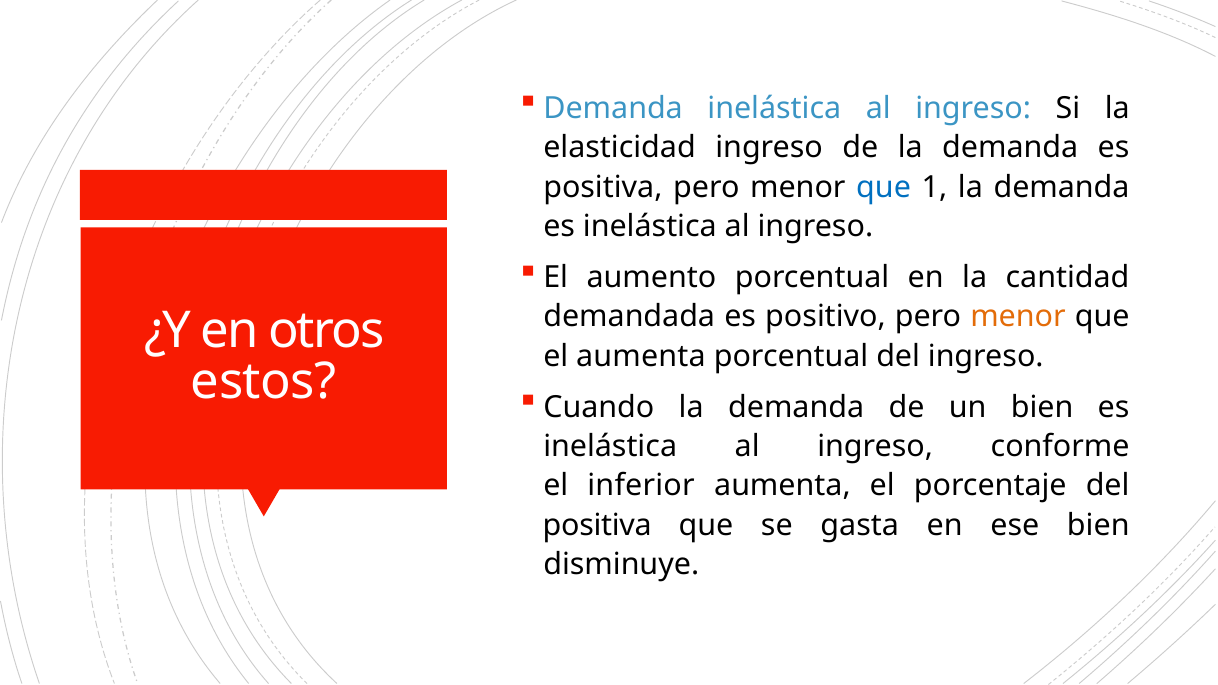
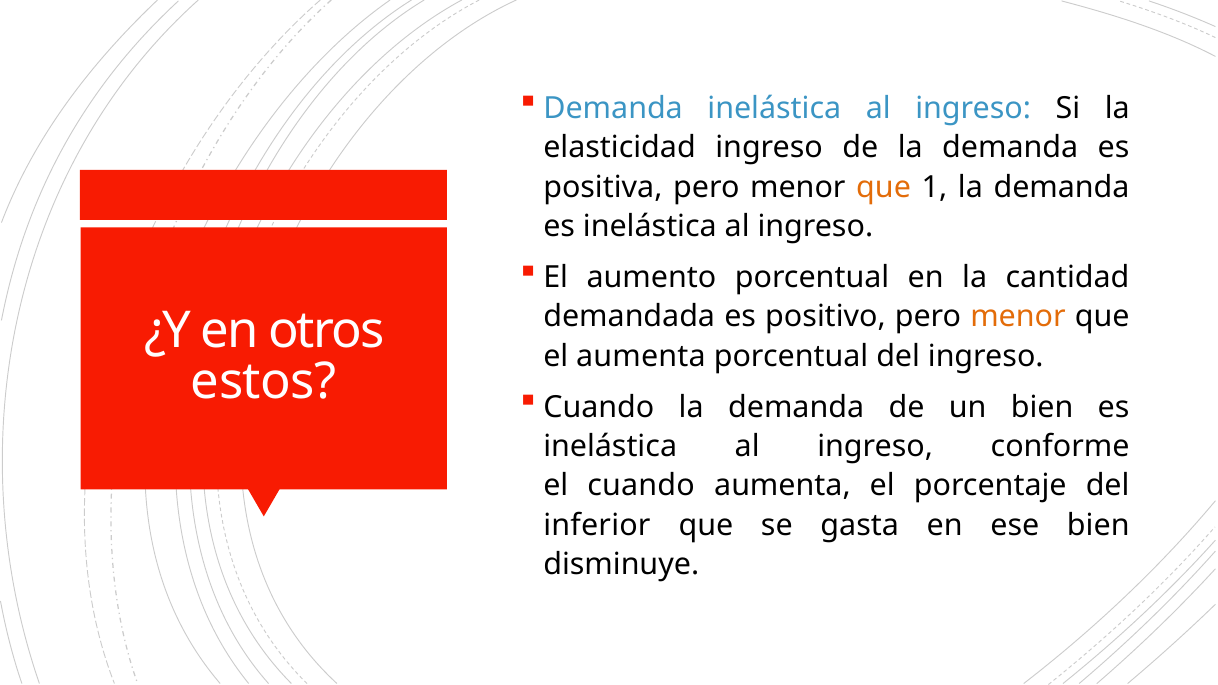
que at (884, 187) colour: blue -> orange
el inferior: inferior -> cuando
positiva at (597, 525): positiva -> inferior
